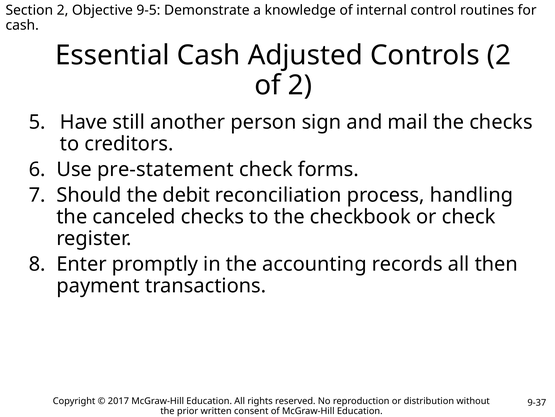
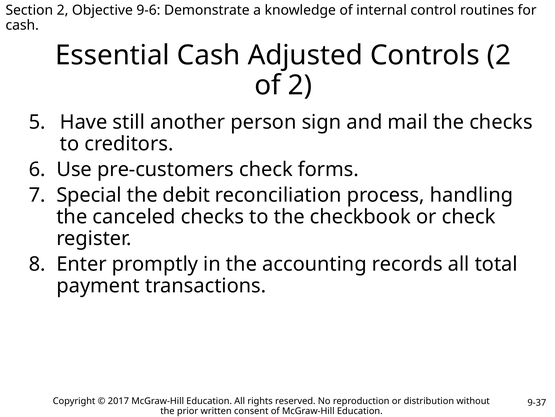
9-5: 9-5 -> 9-6
pre-statement: pre-statement -> pre-customers
Should: Should -> Special
then: then -> total
